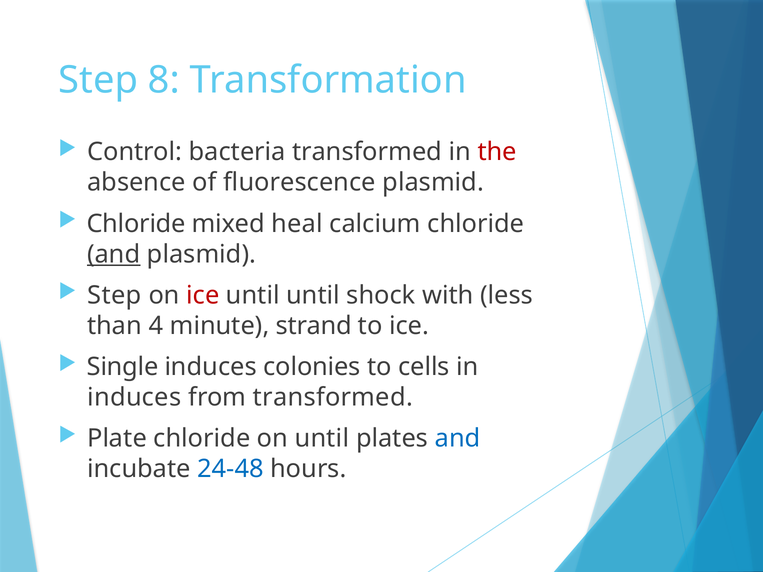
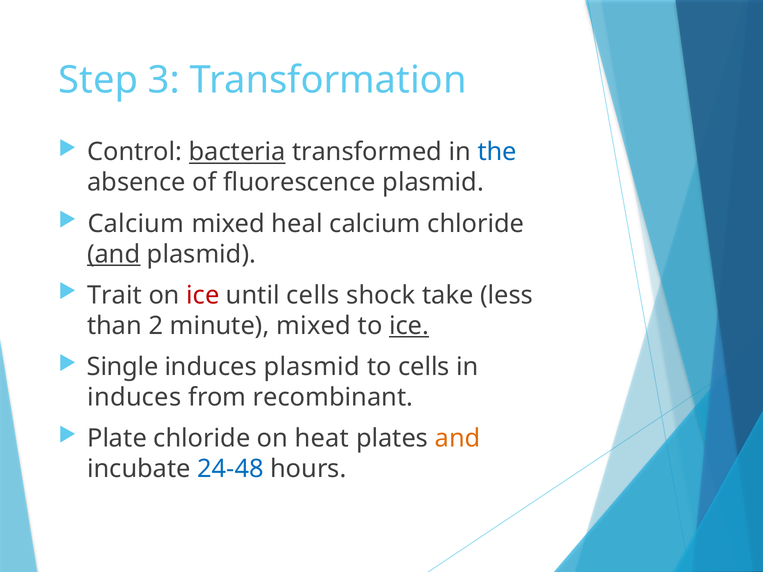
8: 8 -> 3
bacteria underline: none -> present
the colour: red -> blue
Chloride at (136, 224): Chloride -> Calcium
Step at (114, 295): Step -> Trait
until until: until -> cells
with: with -> take
4: 4 -> 2
minute strand: strand -> mixed
ice at (409, 326) underline: none -> present
induces colonies: colonies -> plasmid
from transformed: transformed -> recombinant
on until: until -> heat
and at (458, 439) colour: blue -> orange
